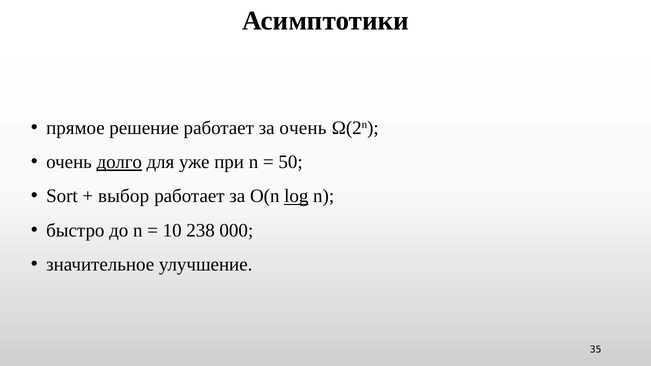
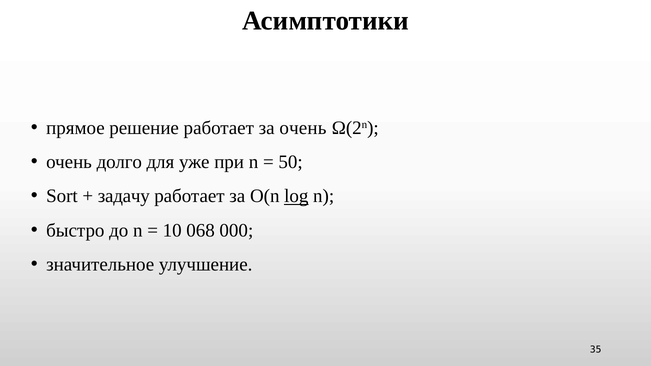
долго underline: present -> none
выбор: выбор -> задачу
238: 238 -> 068
